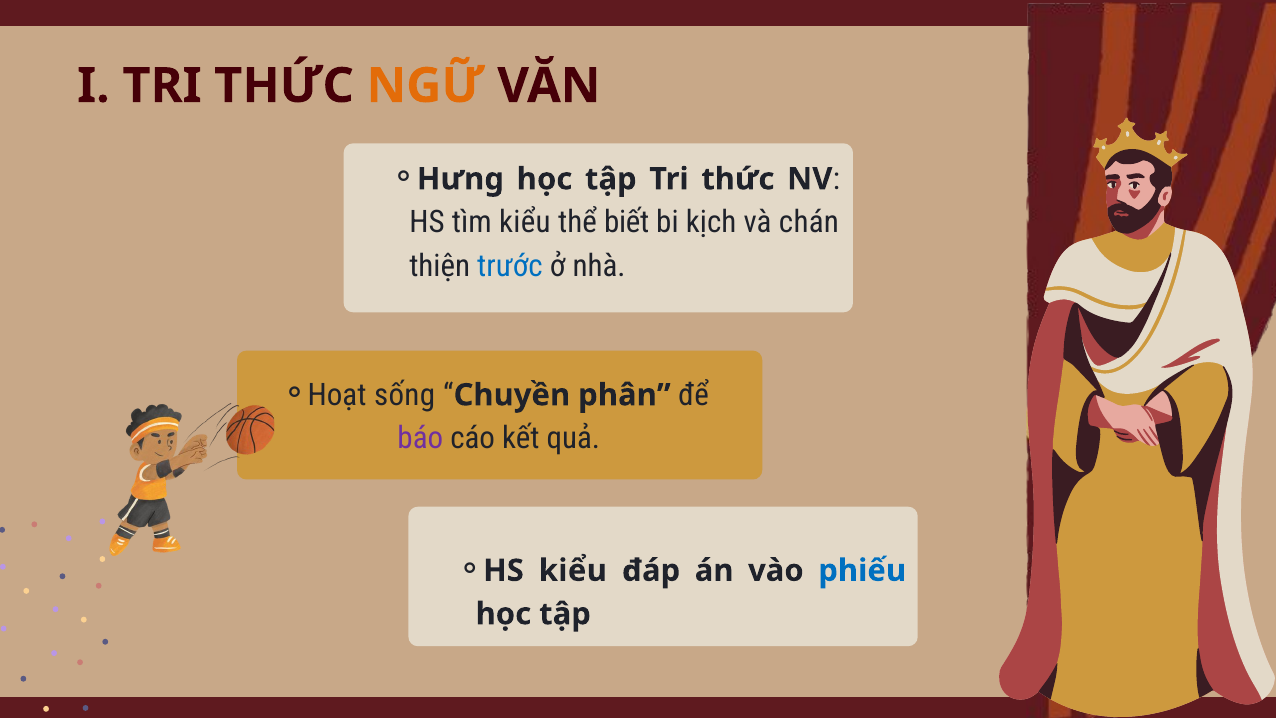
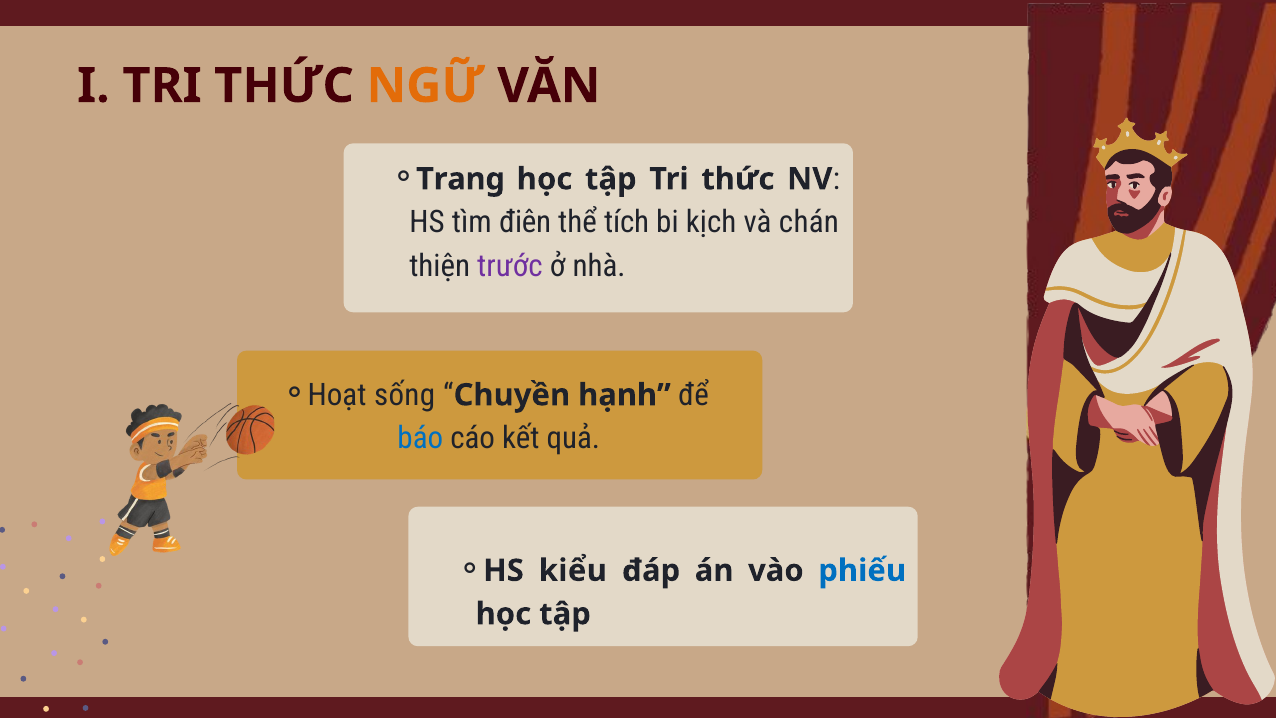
Hưng: Hưng -> Trang
tìm kiểu: kiểu -> điên
biết: biết -> tích
trước colour: blue -> purple
phân: phân -> hạnh
báo colour: purple -> blue
